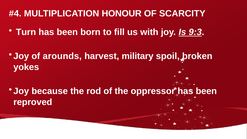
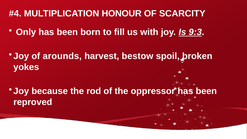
Turn: Turn -> Only
military: military -> bestow
